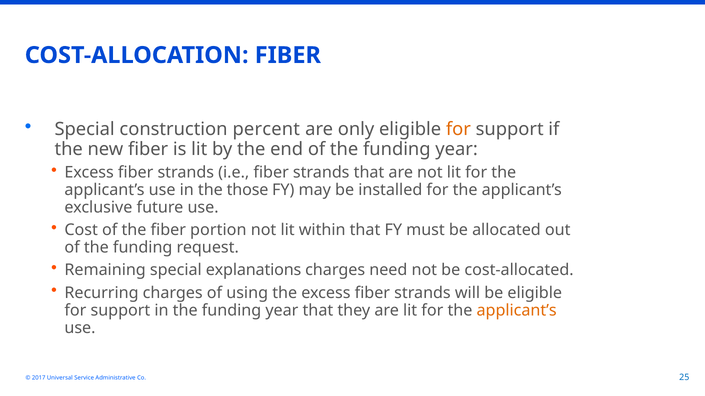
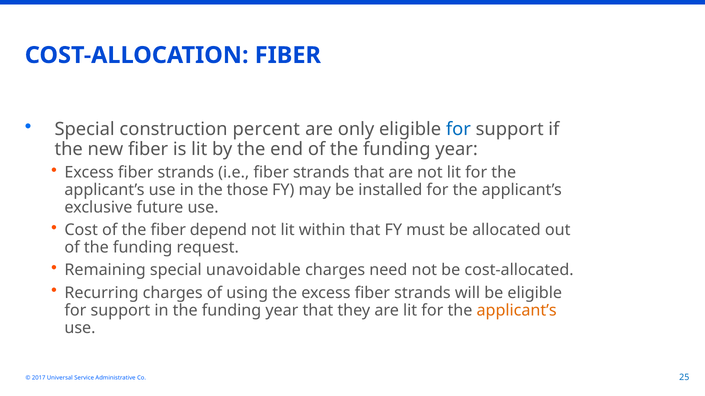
for at (458, 129) colour: orange -> blue
portion: portion -> depend
explanations: explanations -> unavoidable
